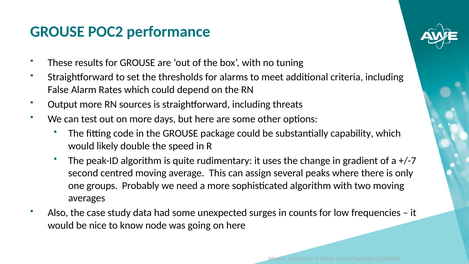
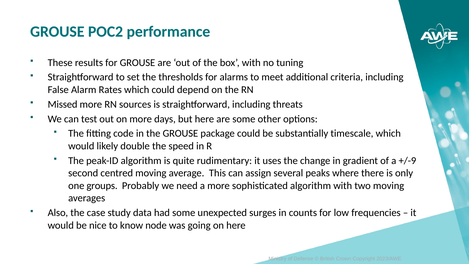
Output: Output -> Missed
capability: capability -> timescale
+/-7: +/-7 -> +/-9
